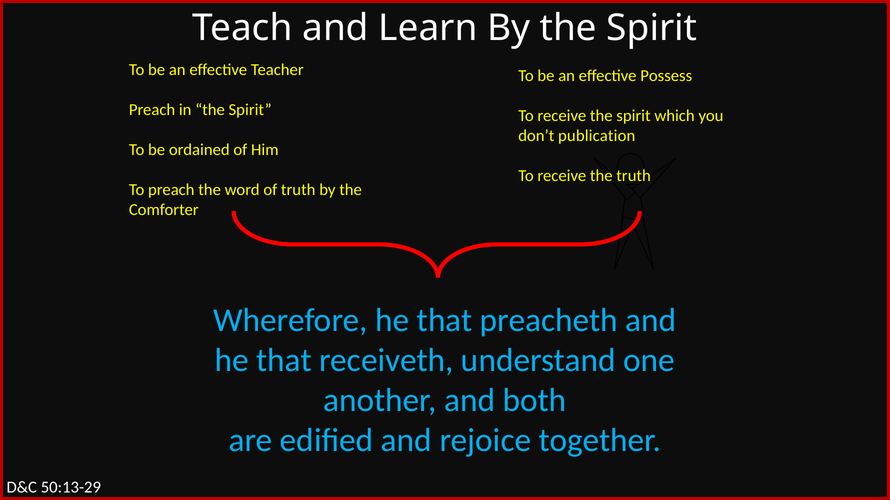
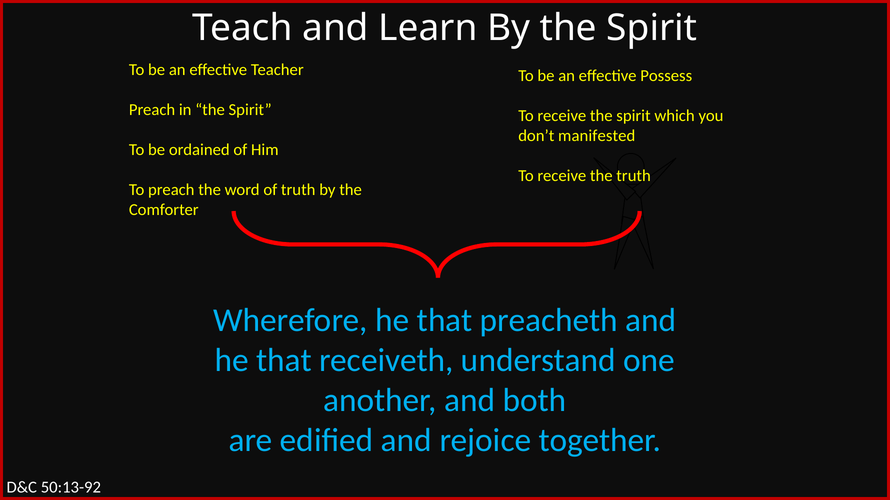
publication: publication -> manifested
50:13-29: 50:13-29 -> 50:13-92
